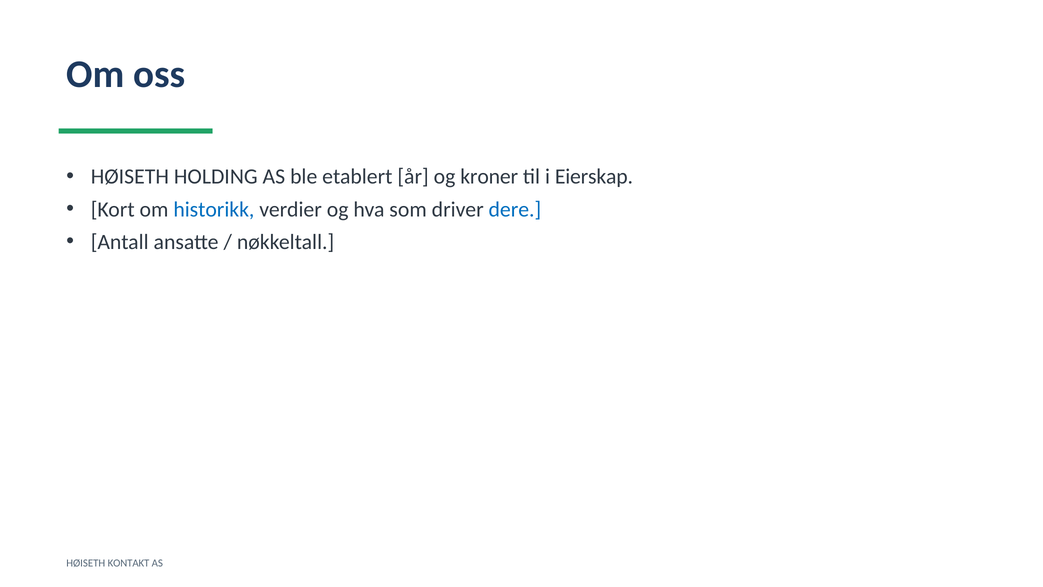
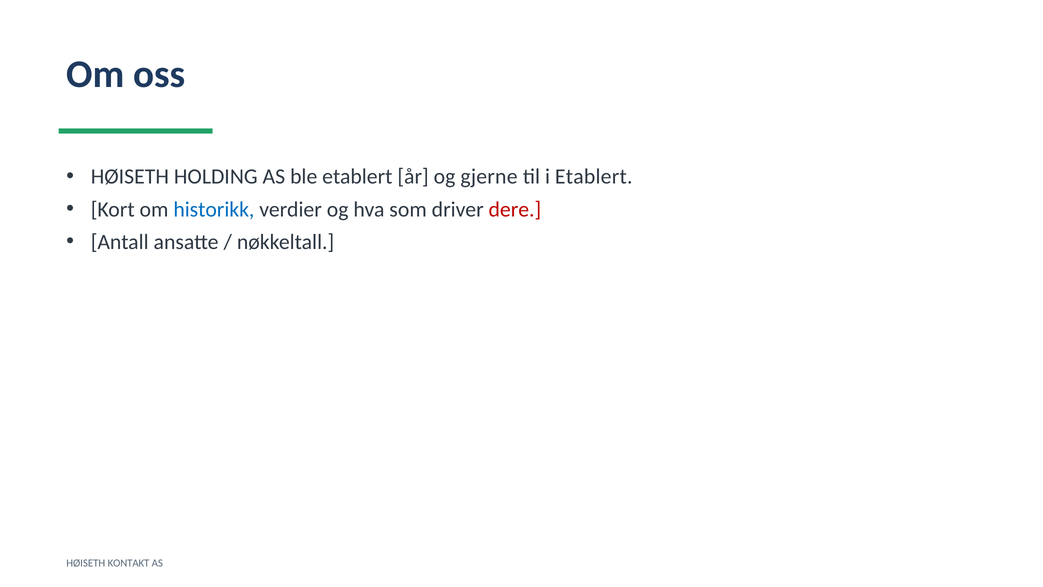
kroner: kroner -> gjerne
i Eierskap: Eierskap -> Etablert
dere colour: blue -> red
